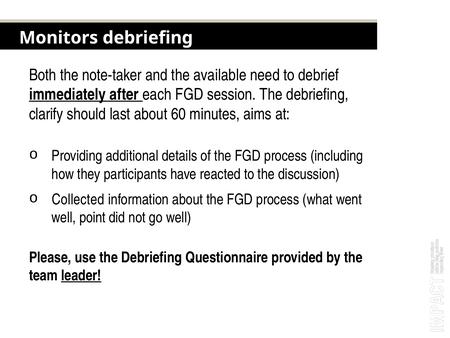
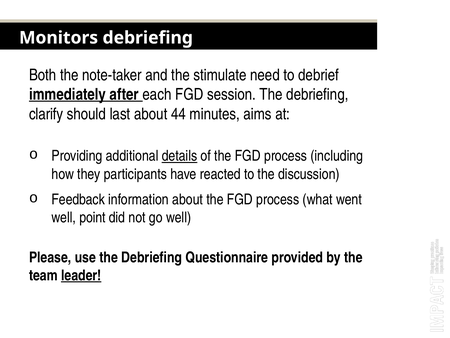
available: available -> stimulate
60: 60 -> 44
details underline: none -> present
Collected: Collected -> Feedback
